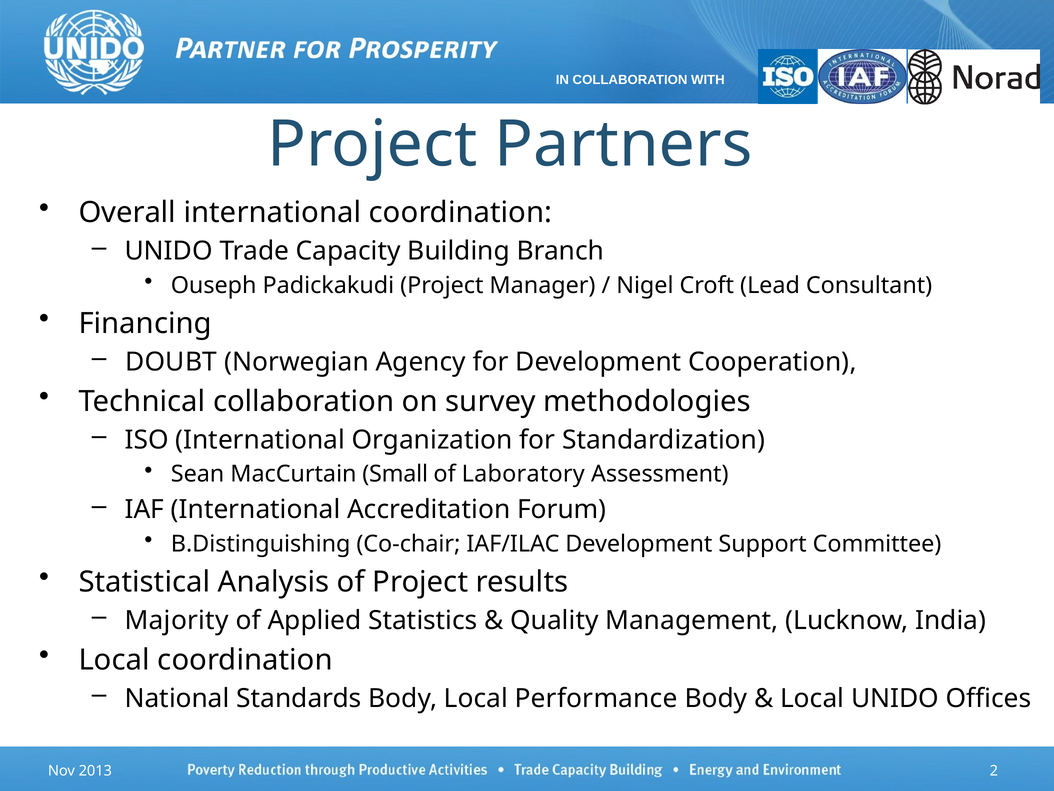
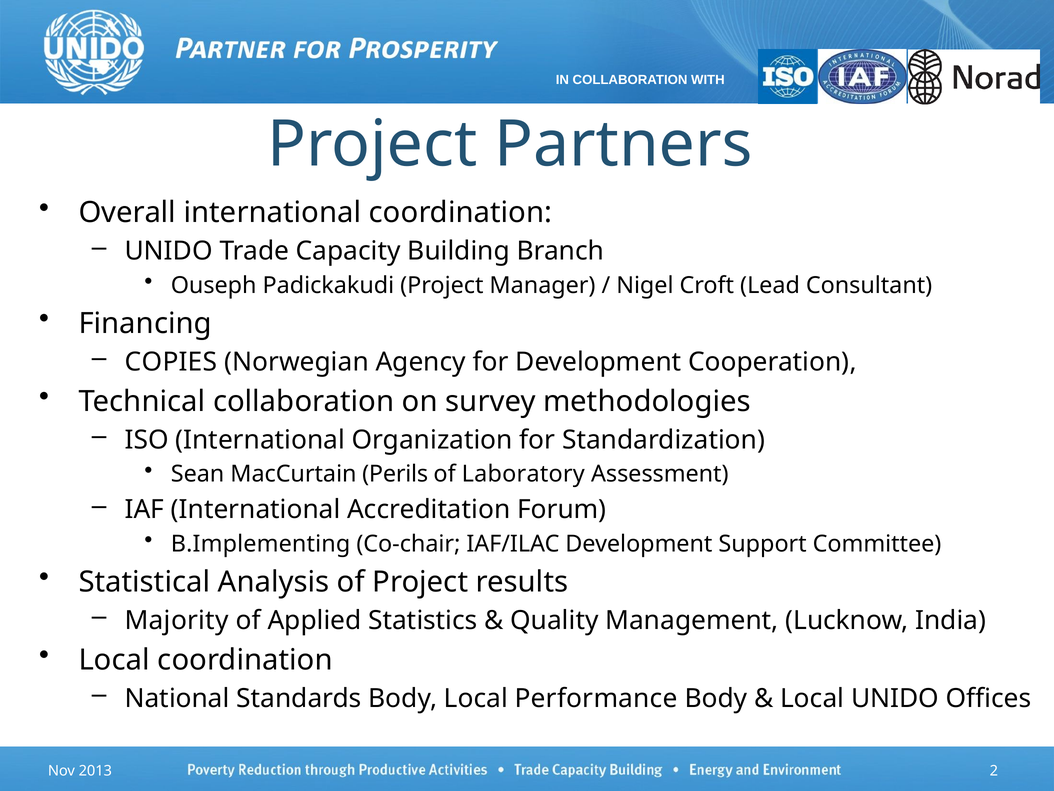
DOUBT: DOUBT -> COPIES
Small: Small -> Perils
B.Distinguishing: B.Distinguishing -> B.Implementing
